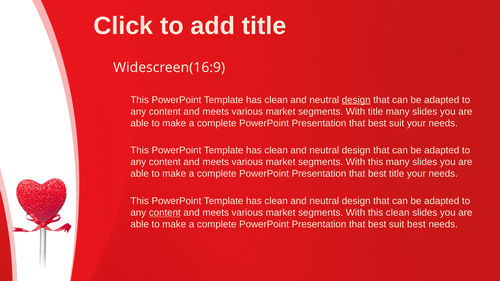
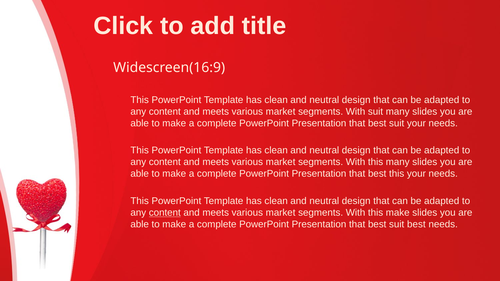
design at (356, 100) underline: present -> none
With title: title -> suit
best title: title -> this
this clean: clean -> make
